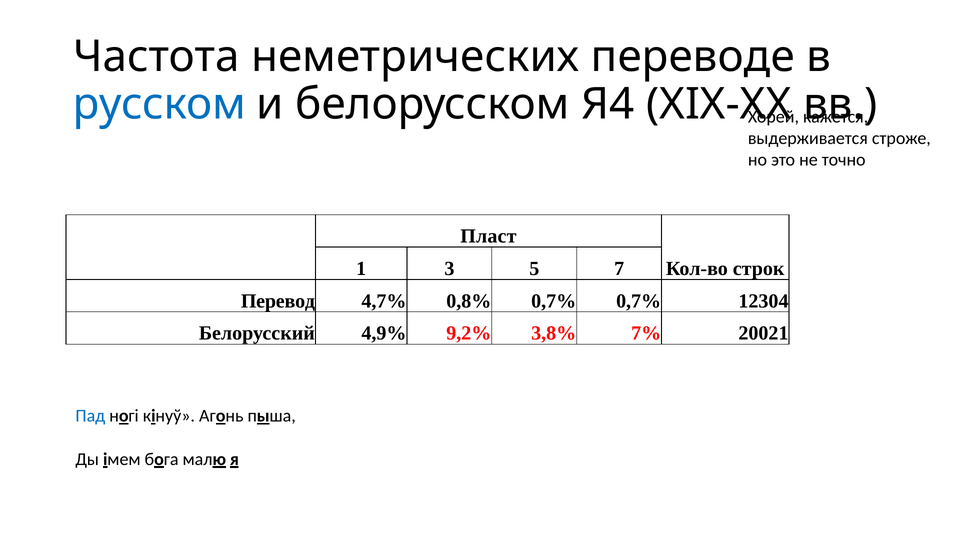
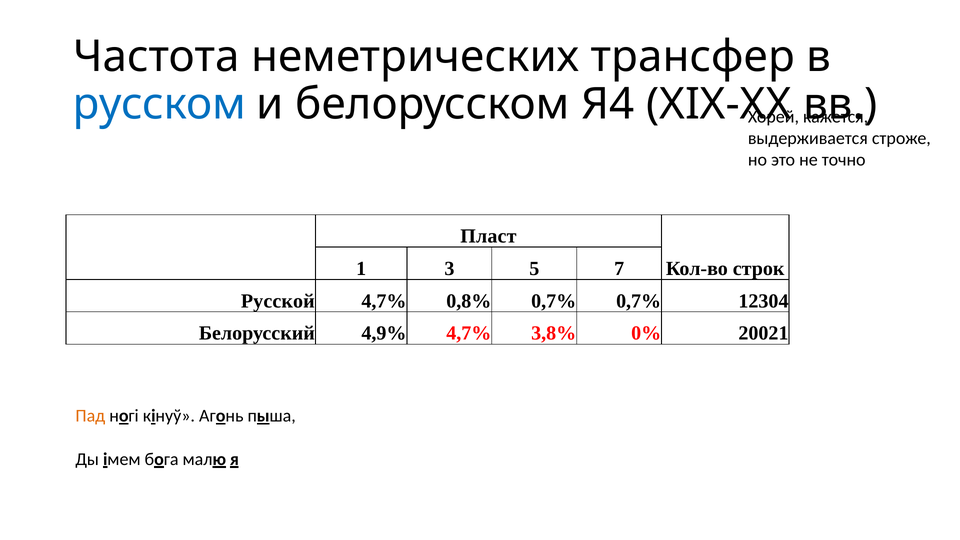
переводе: переводе -> трансфер
Перевод: Перевод -> Русской
4,9% 9,2%: 9,2% -> 4,7%
7%: 7% -> 0%
Пад colour: blue -> orange
